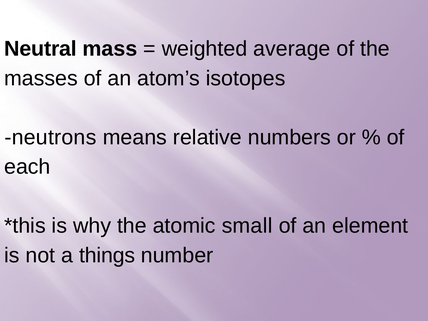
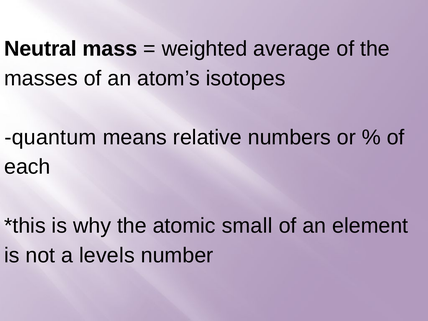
neutrons: neutrons -> quantum
things: things -> levels
